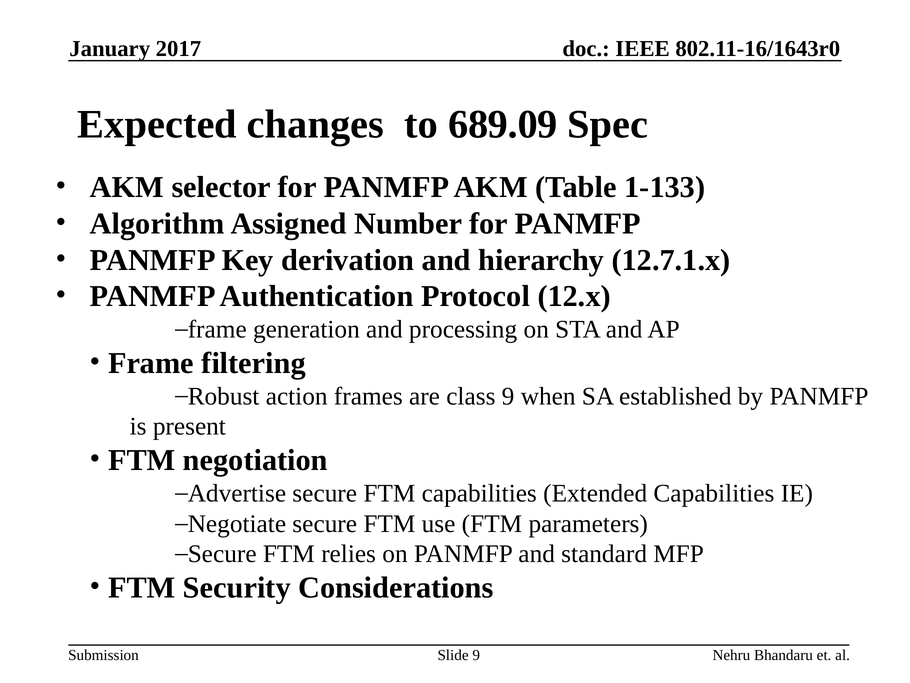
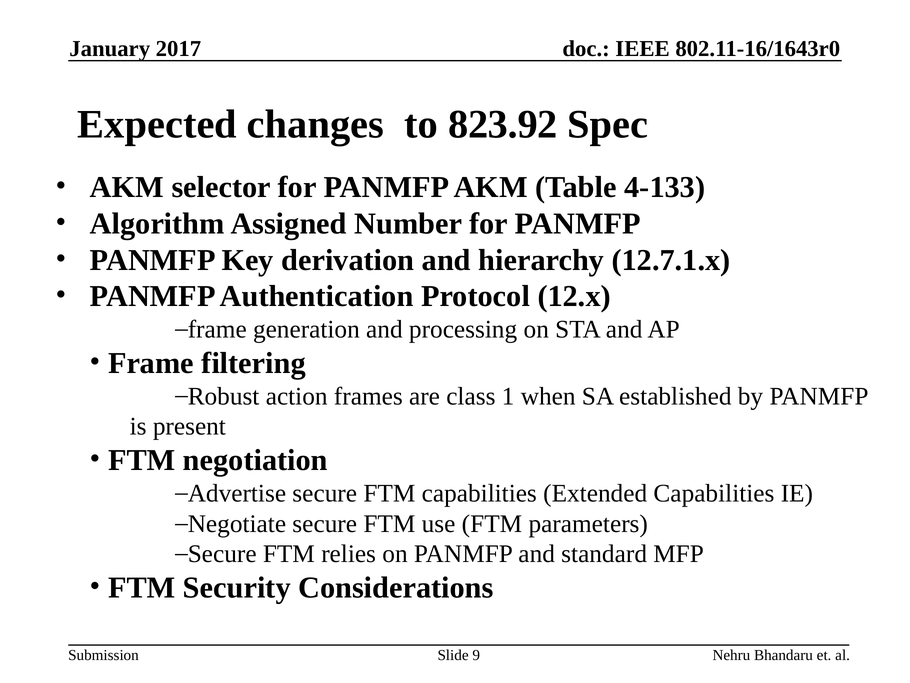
689.09: 689.09 -> 823.92
1-133: 1-133 -> 4-133
class 9: 9 -> 1
